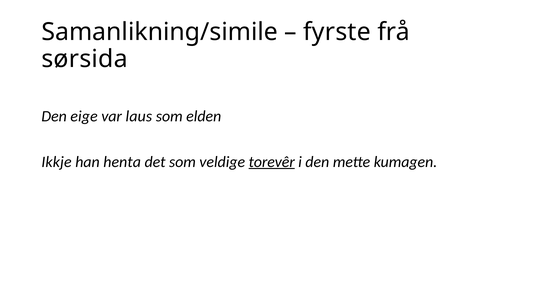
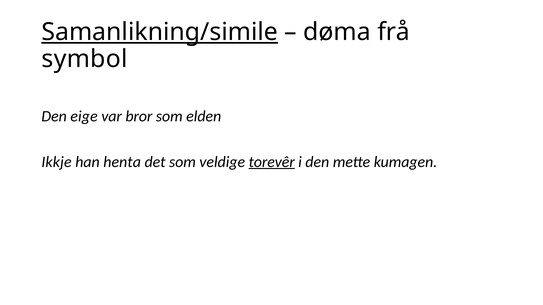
Samanlikning/simile underline: none -> present
fyrste: fyrste -> døma
sørsida: sørsida -> symbol
laus: laus -> bror
